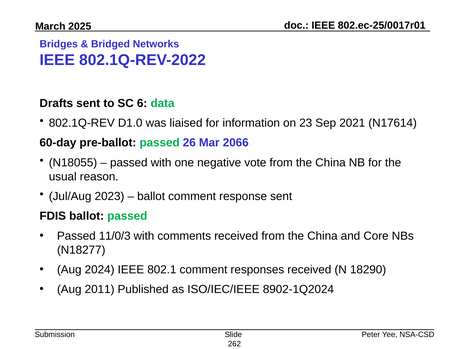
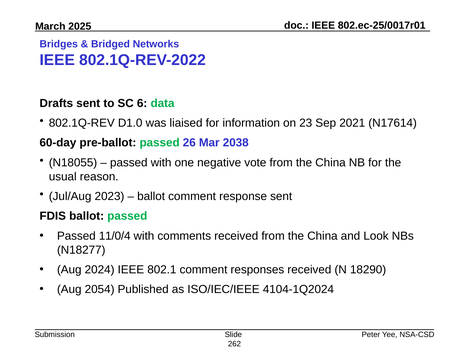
2066: 2066 -> 2038
11/0/3: 11/0/3 -> 11/0/4
Core: Core -> Look
2011: 2011 -> 2054
8902-1Q2024: 8902-1Q2024 -> 4104-1Q2024
